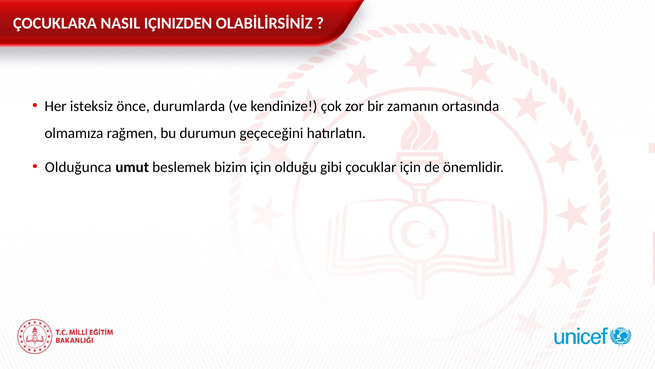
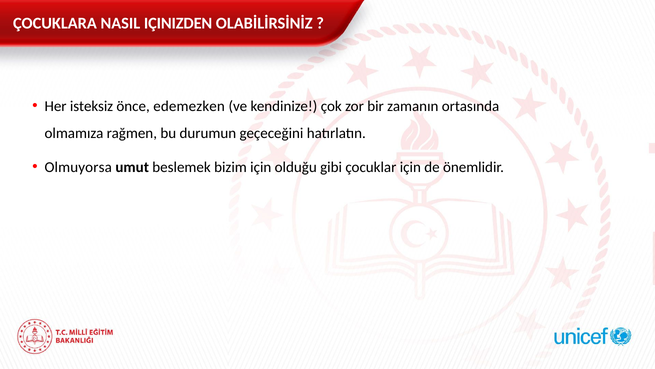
durumlarda: durumlarda -> edemezken
Olduğunca: Olduğunca -> Olmuyorsa
